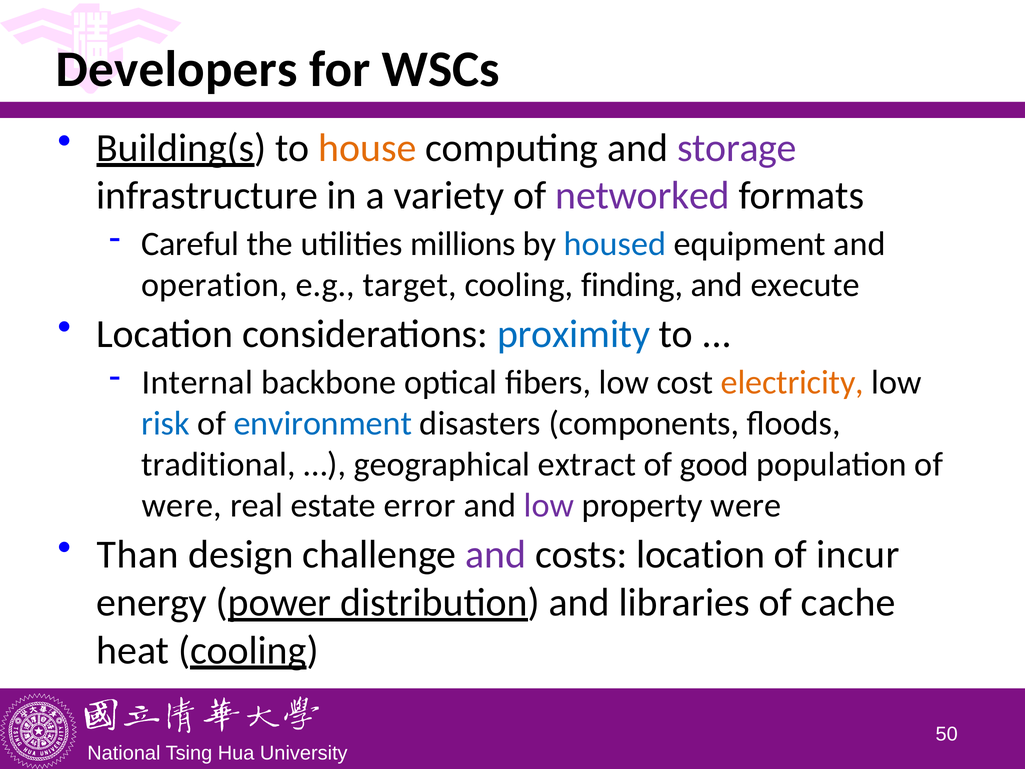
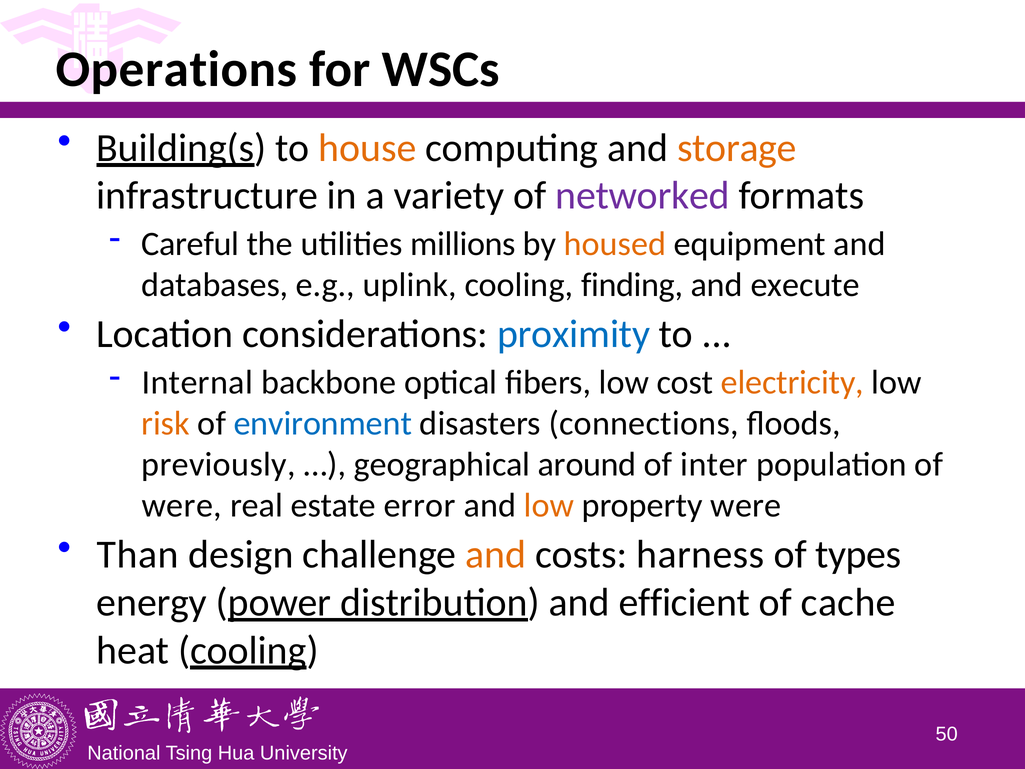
Developers: Developers -> Operations
storage colour: purple -> orange
housed colour: blue -> orange
operation: operation -> databases
target: target -> uplink
risk colour: blue -> orange
components: components -> connections
traditional: traditional -> previously
extract: extract -> around
good: good -> inter
low at (549, 505) colour: purple -> orange
and at (496, 555) colour: purple -> orange
costs location: location -> harness
incur: incur -> types
libraries: libraries -> efficient
